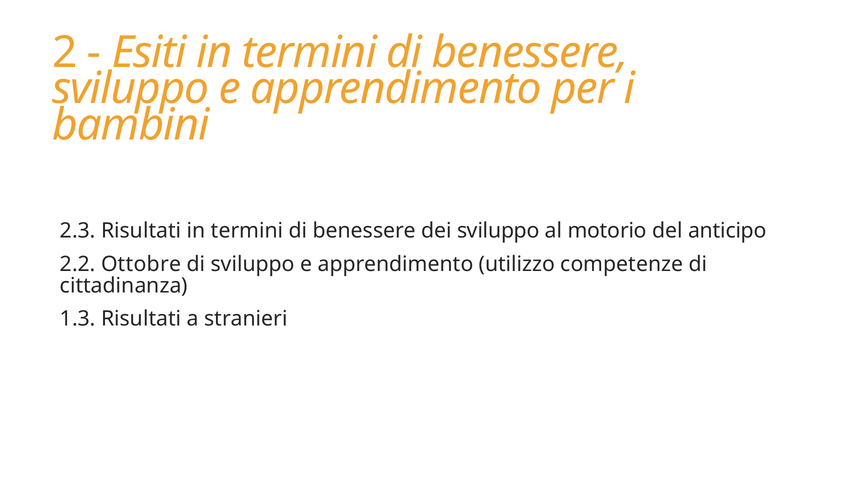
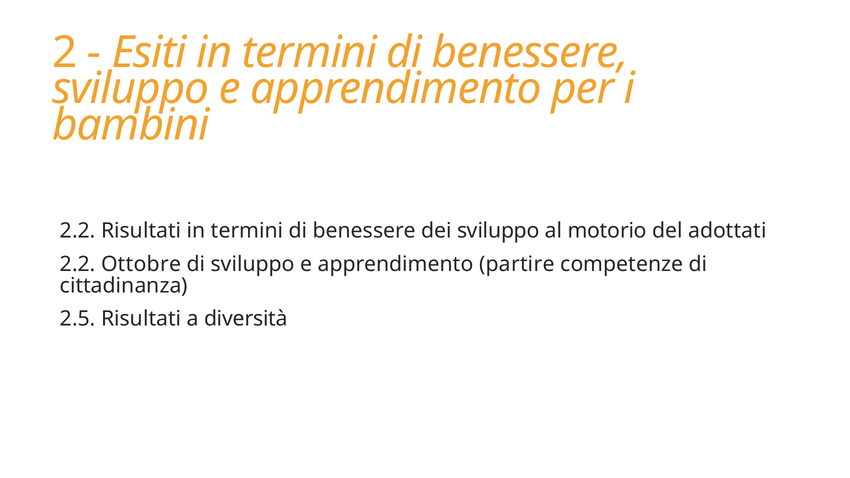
2.3 at (78, 231): 2.3 -> 2.2
anticipo: anticipo -> adottati
utilizzo: utilizzo -> partire
1.3: 1.3 -> 2.5
stranieri: stranieri -> diversità
